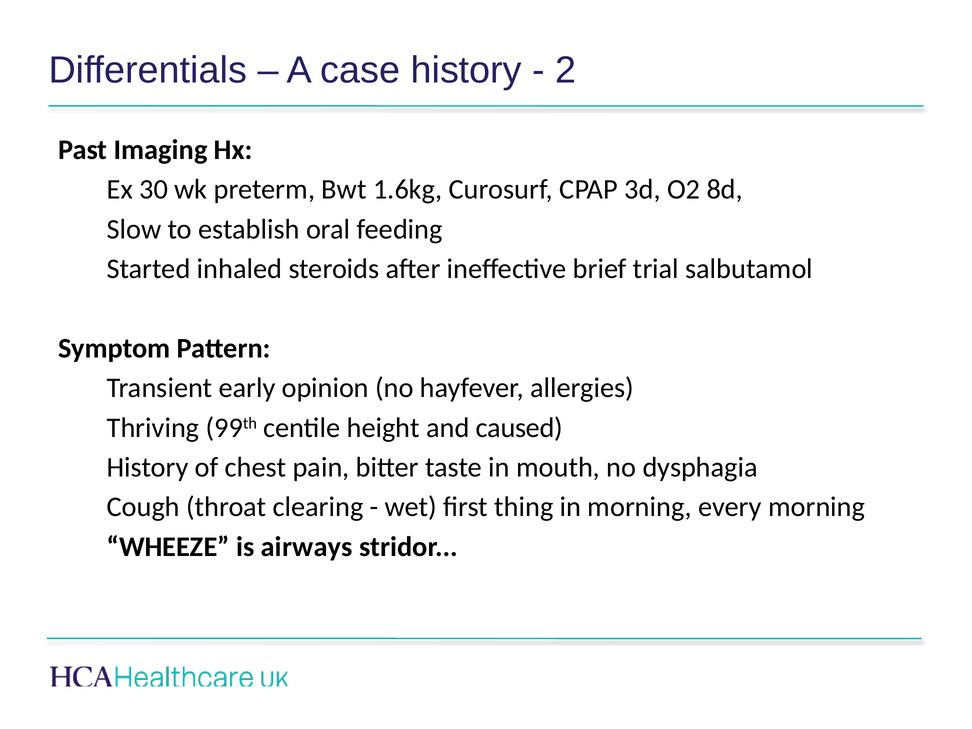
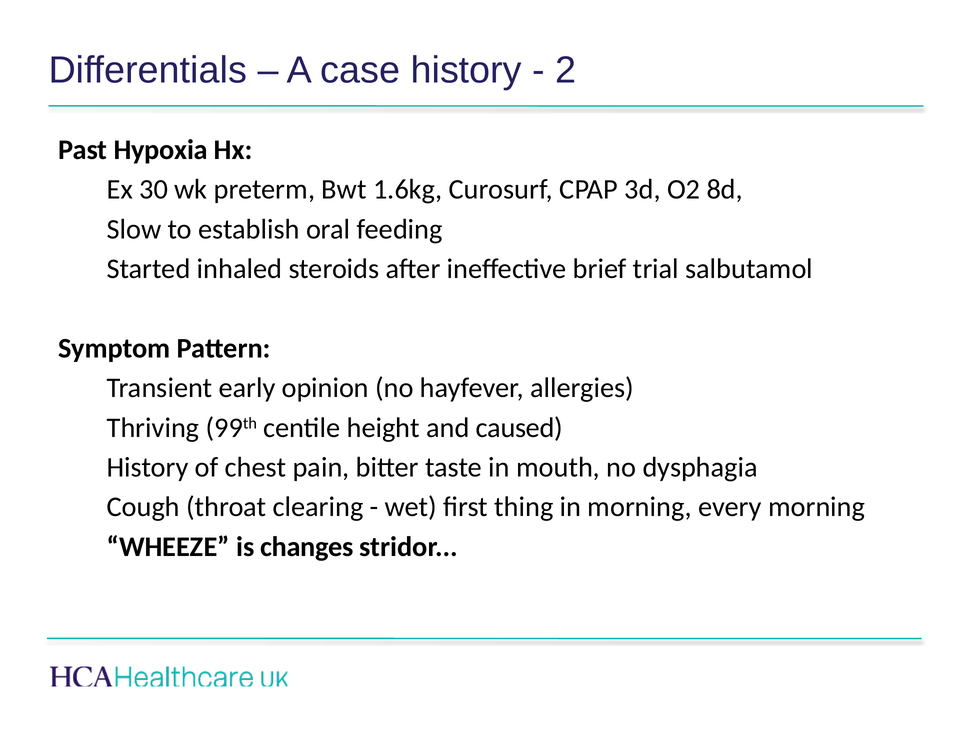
Imaging: Imaging -> Hypoxia
airways: airways -> changes
